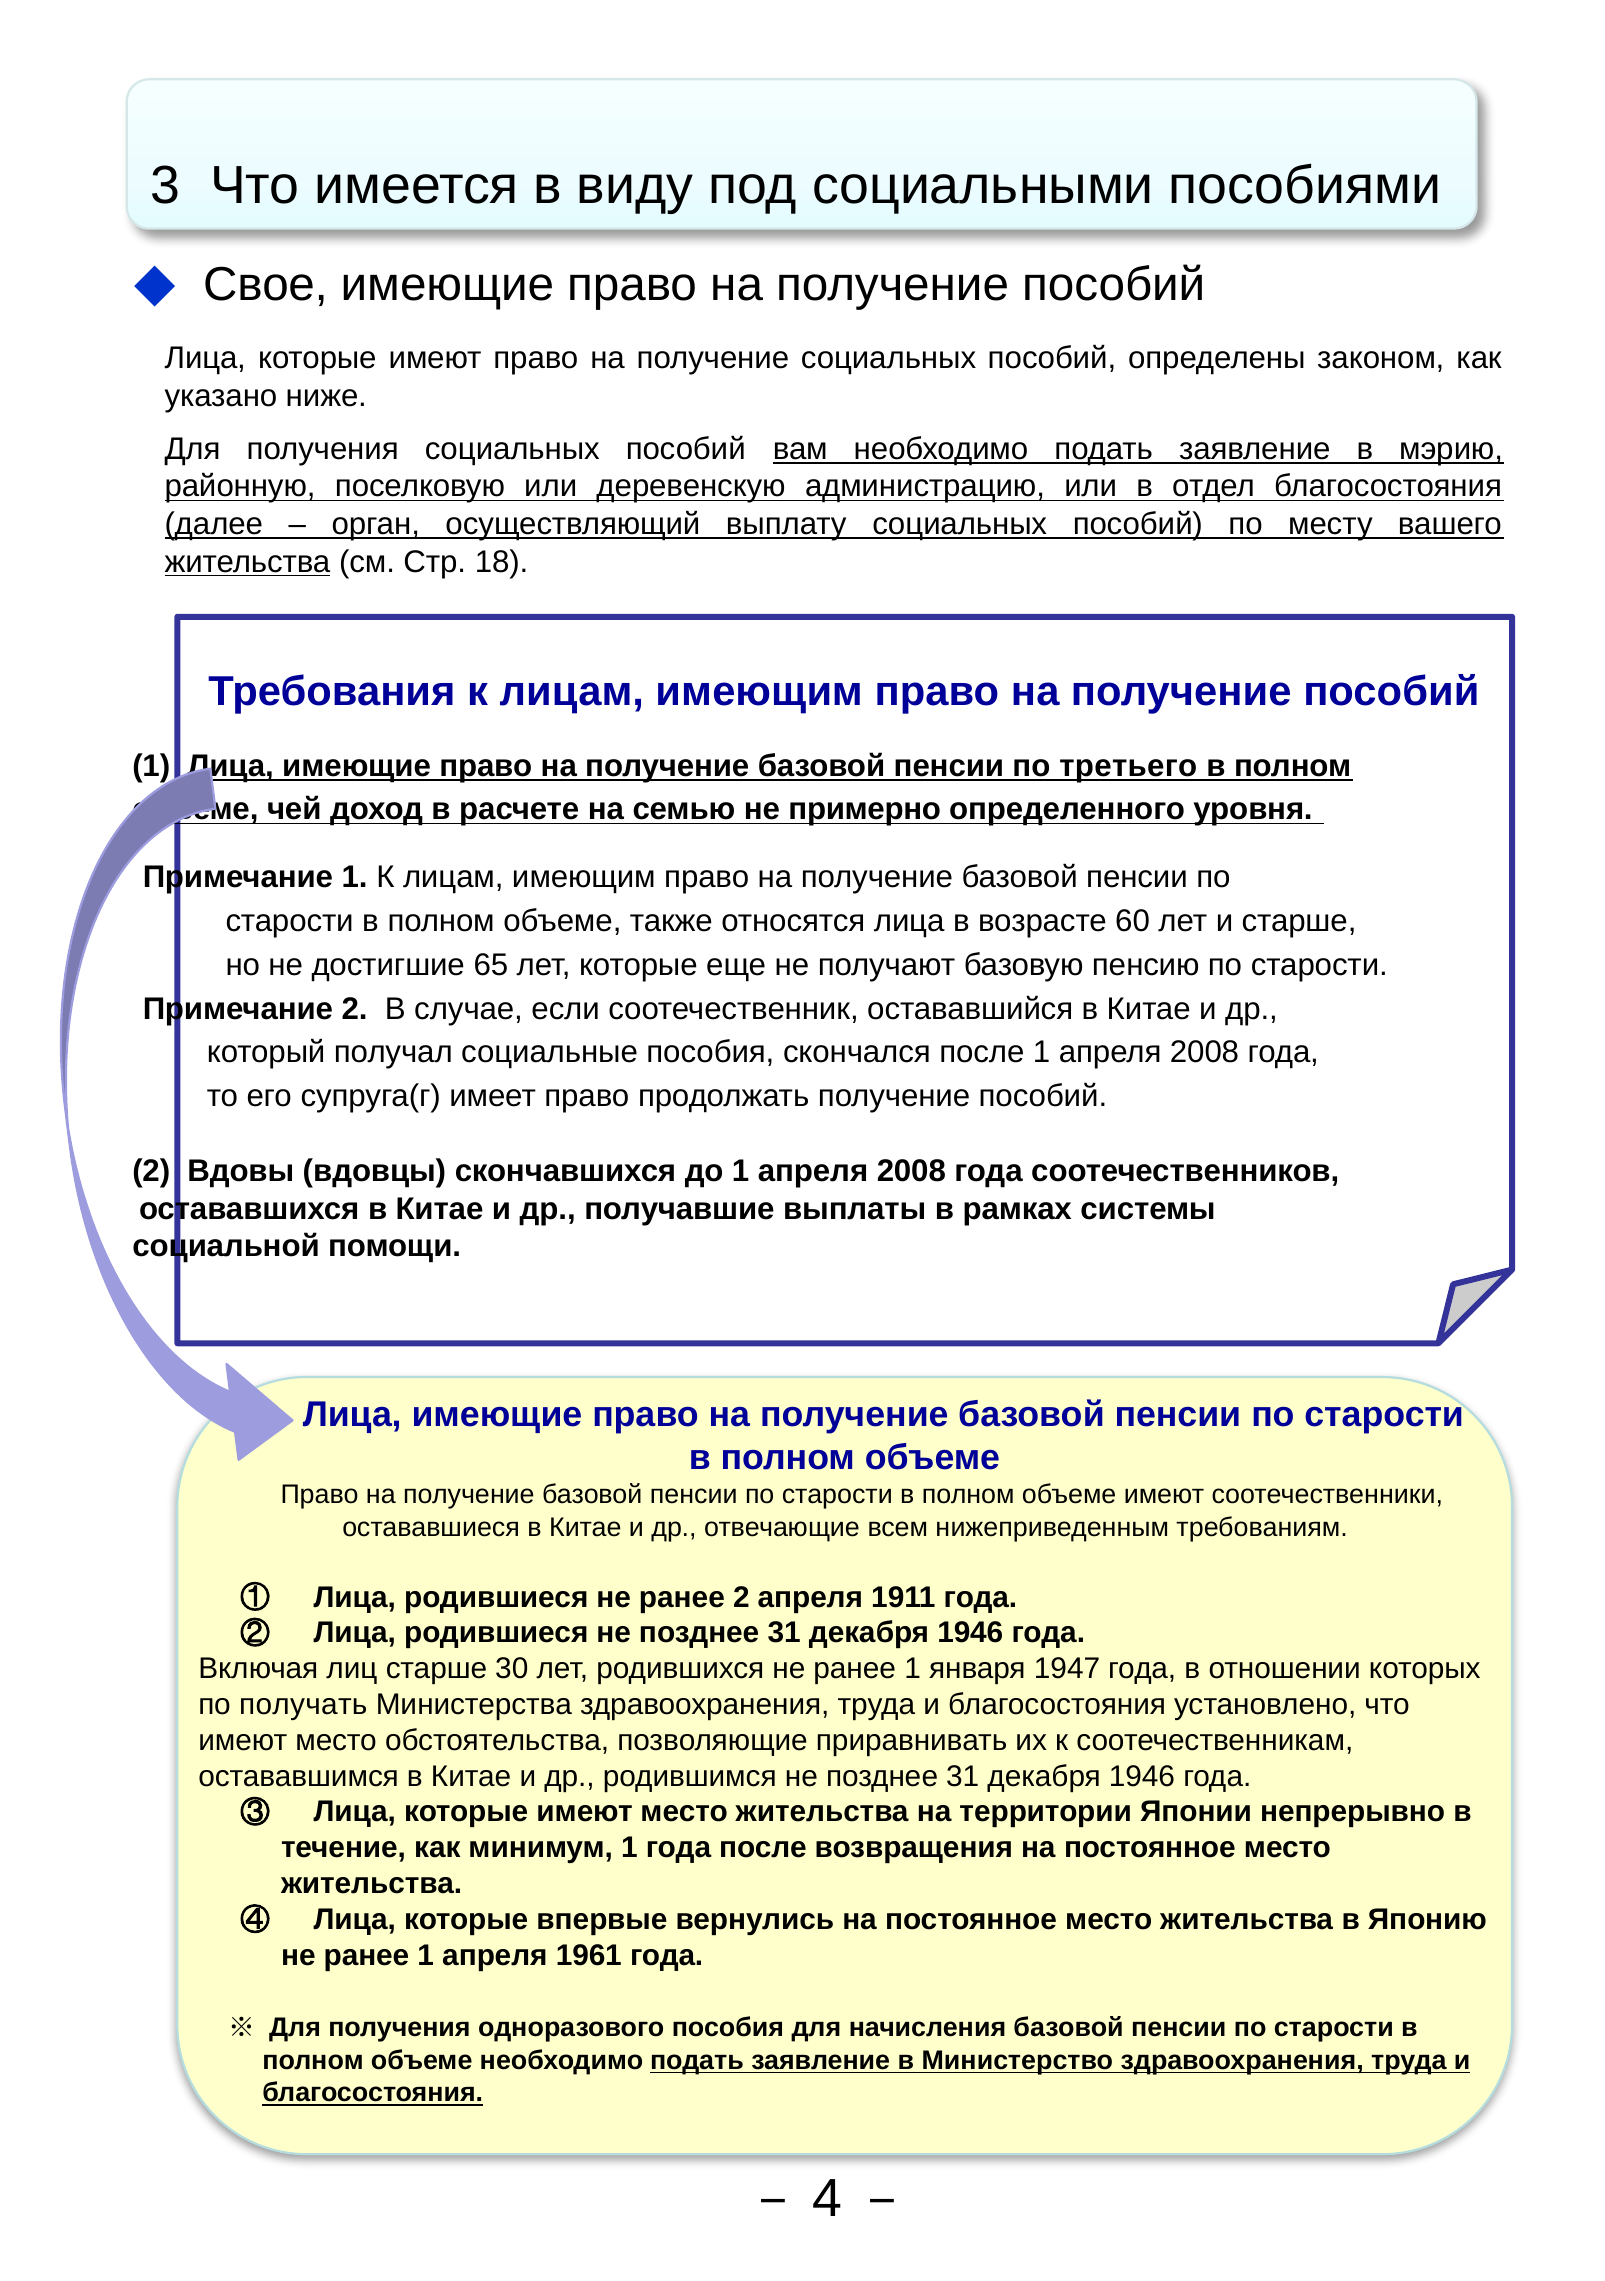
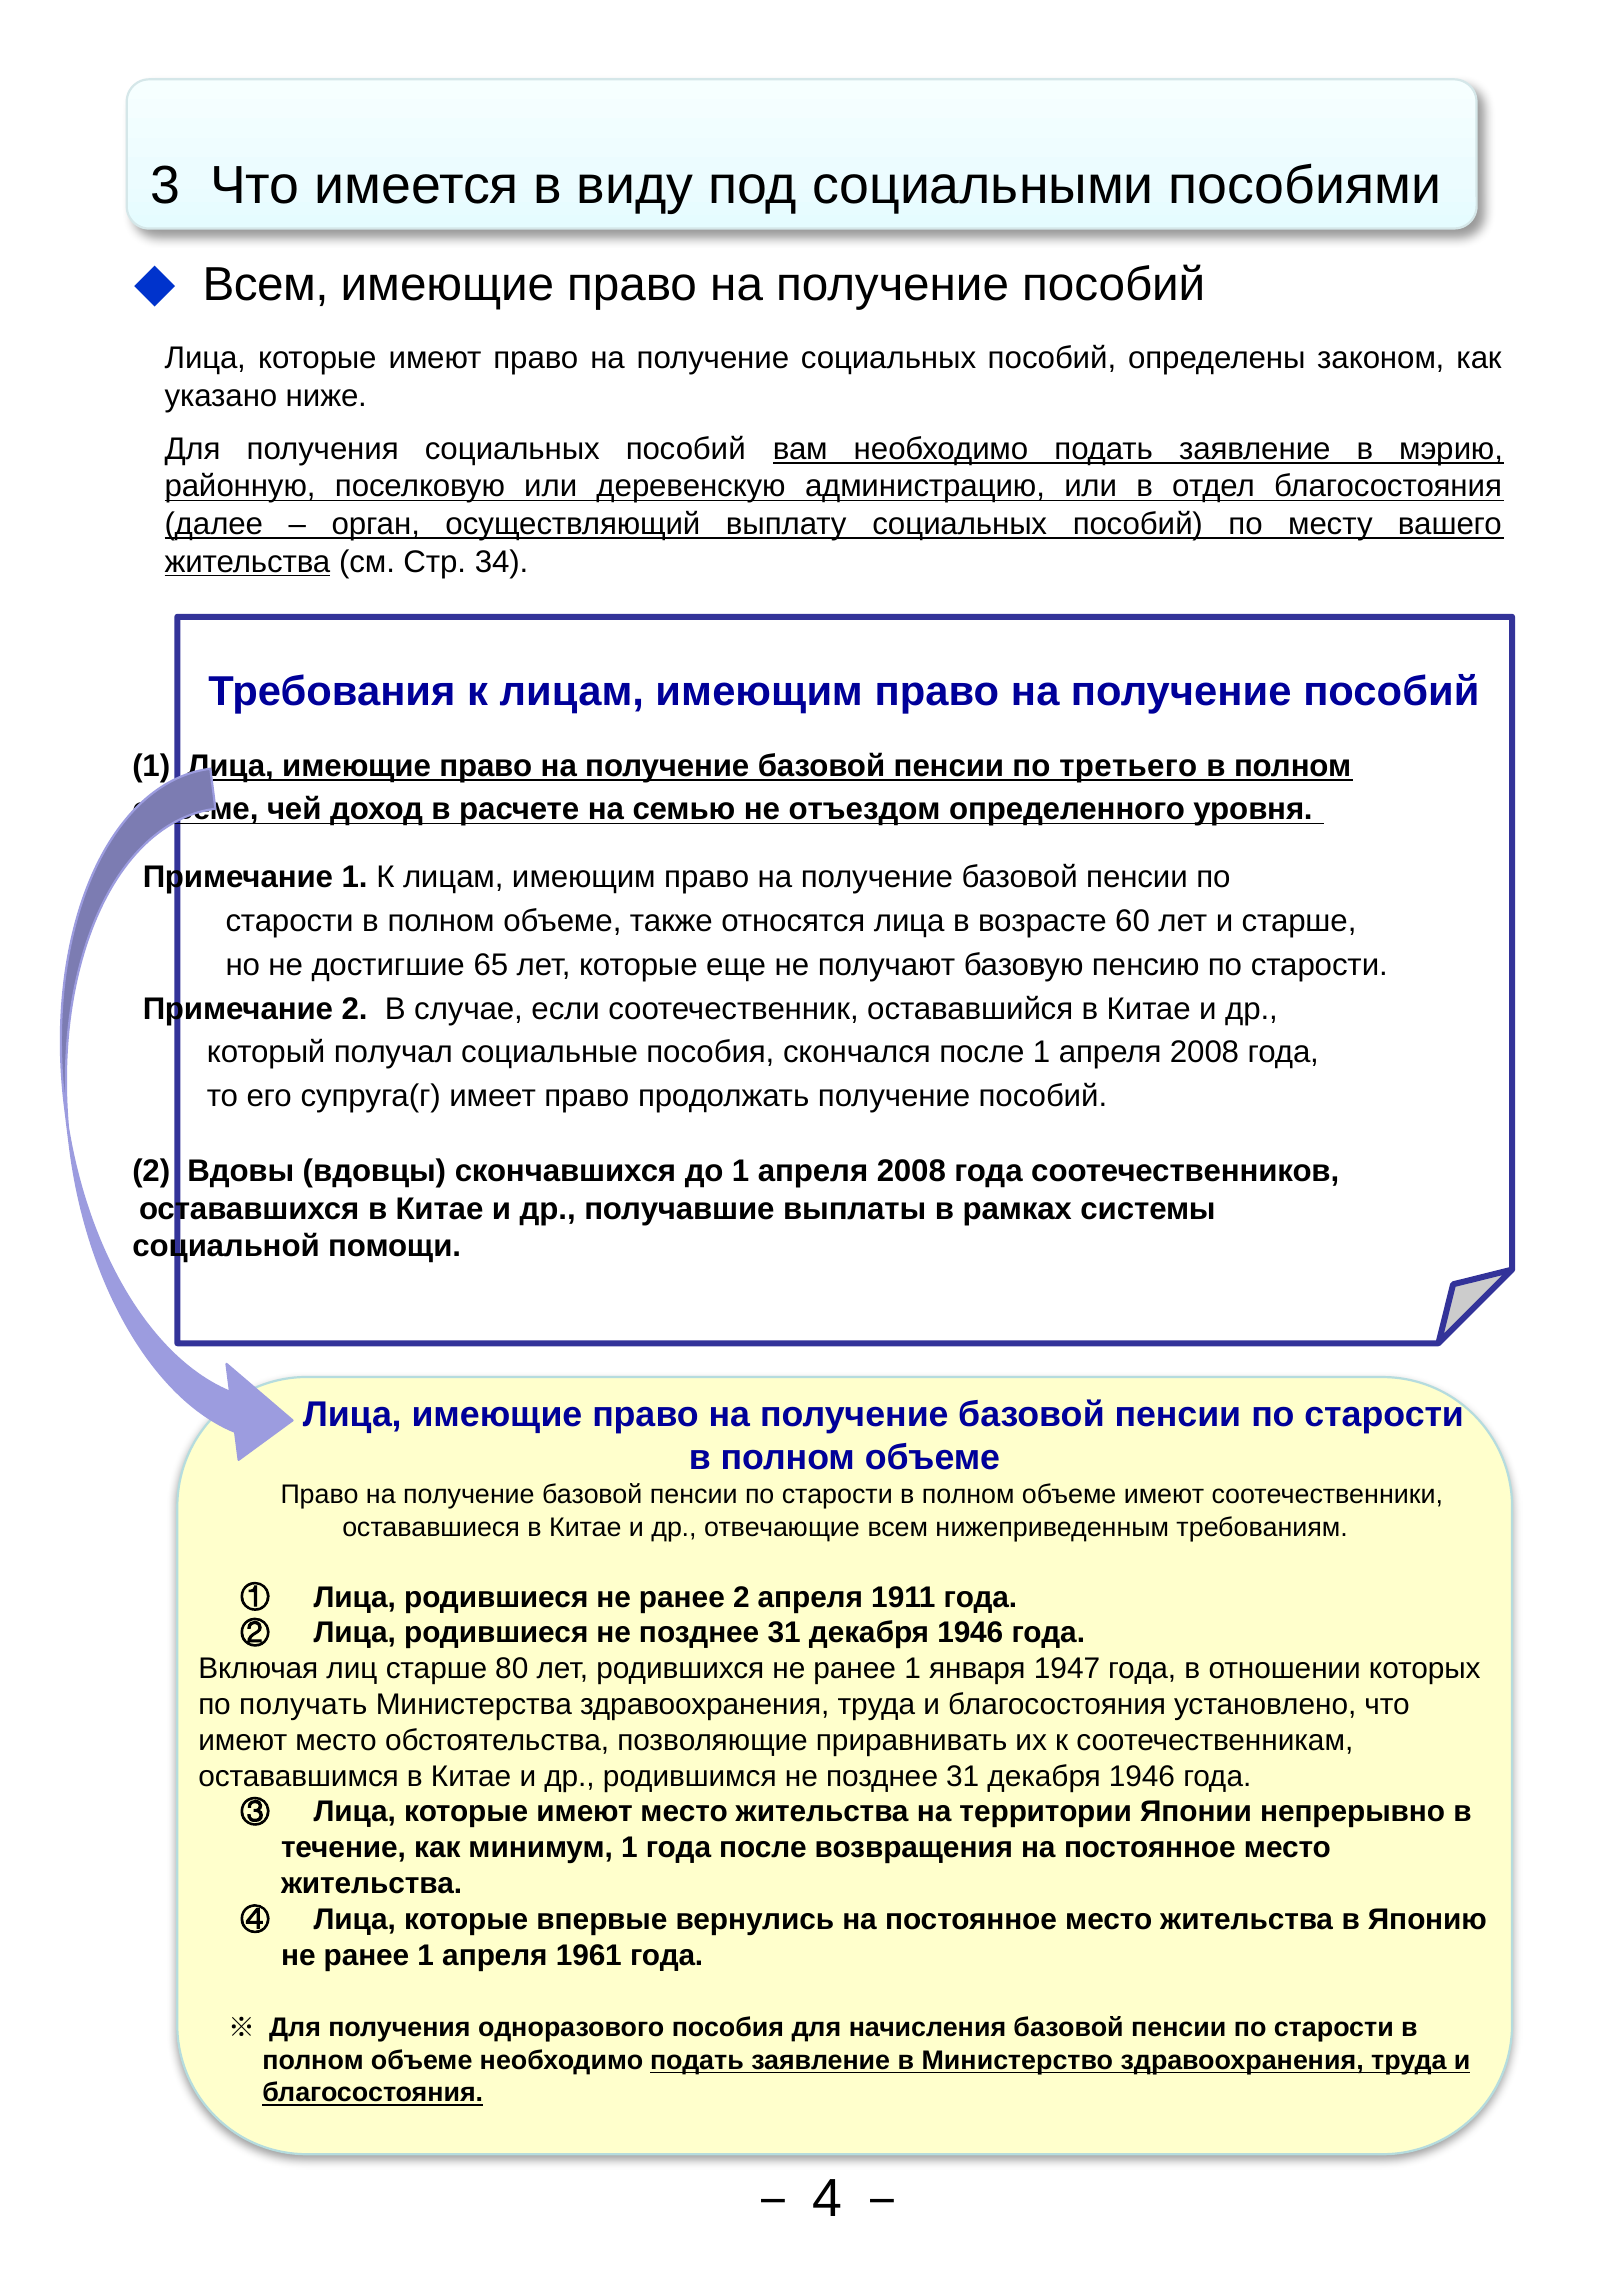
Свое at (266, 284): Свое -> Всем
18: 18 -> 34
примерно: примерно -> отъездом
30: 30 -> 80
